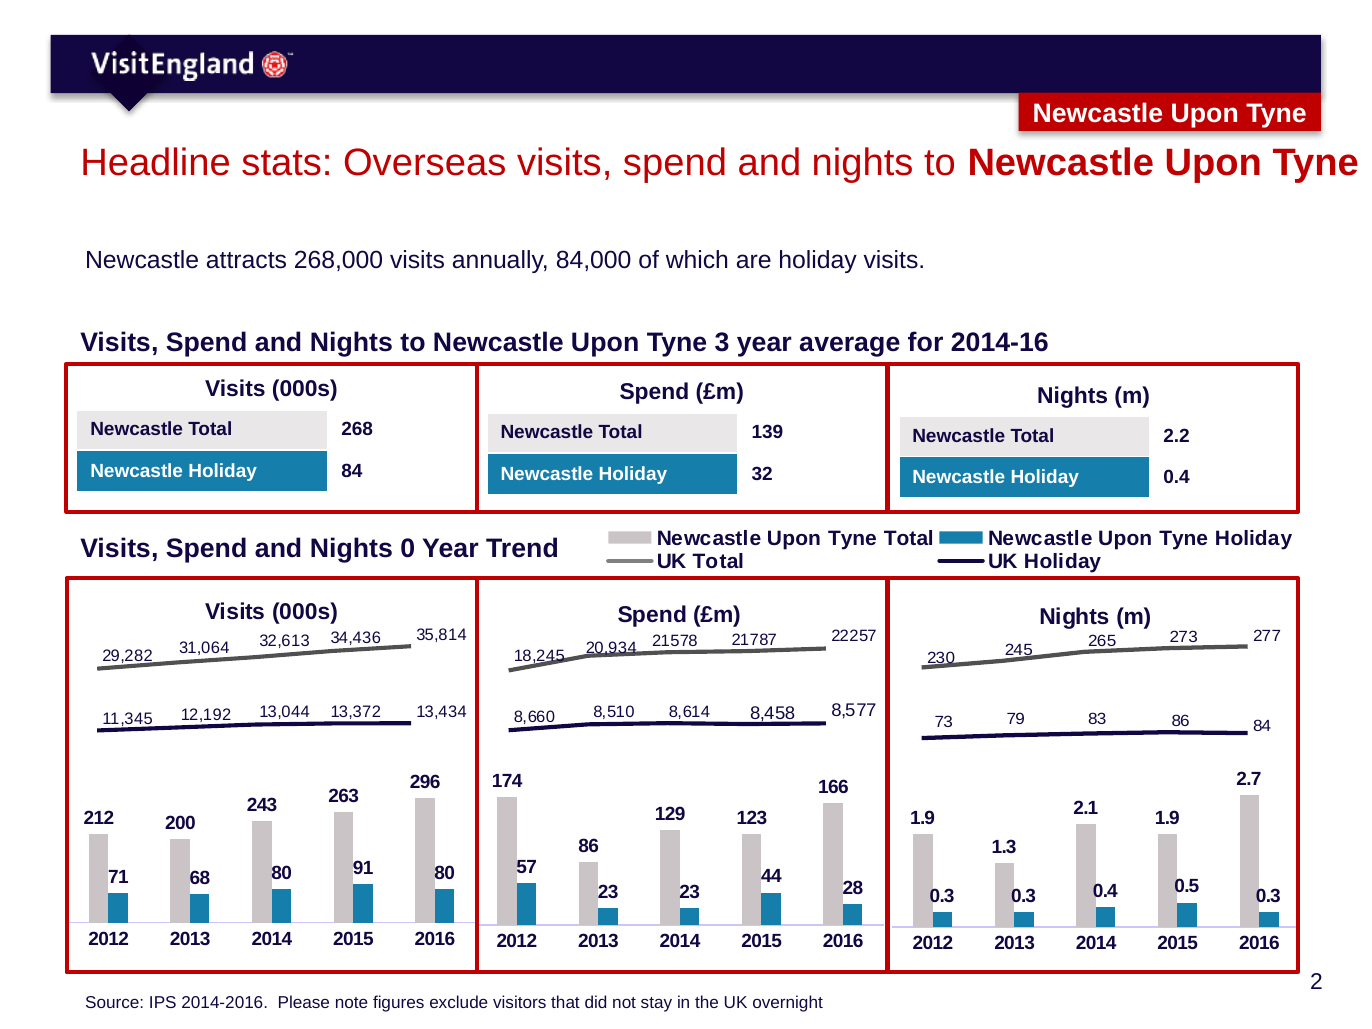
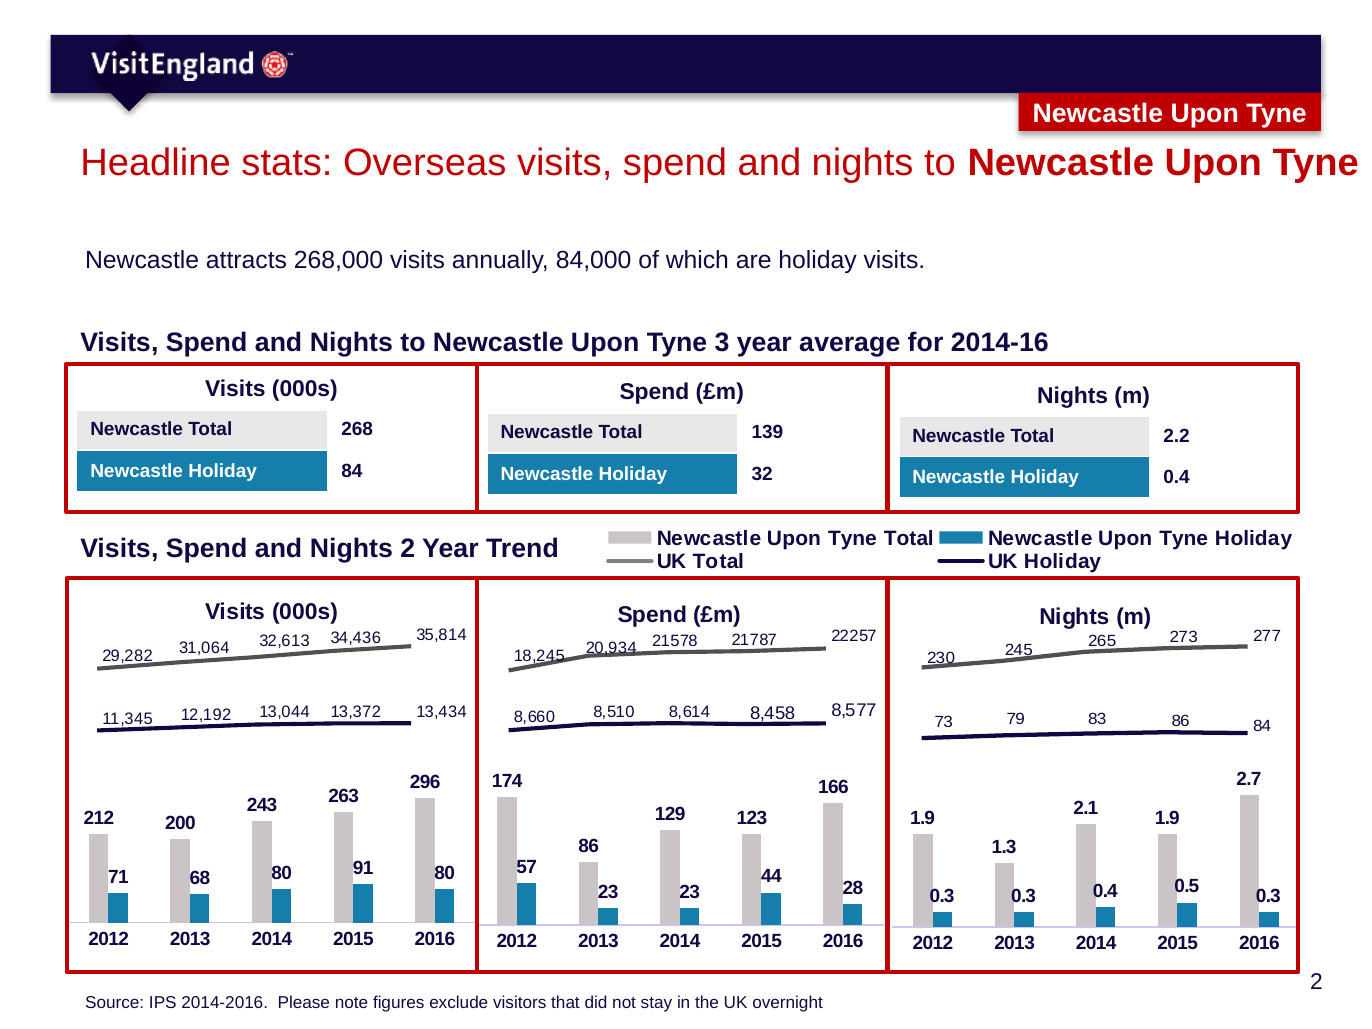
Nights 0: 0 -> 2
